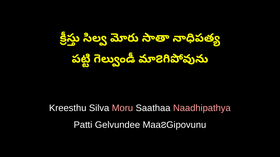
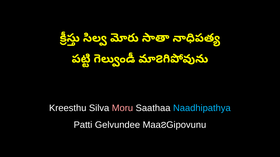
Naadhipathya colour: pink -> light blue
